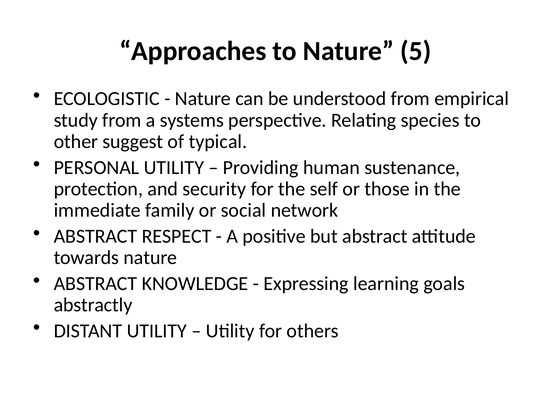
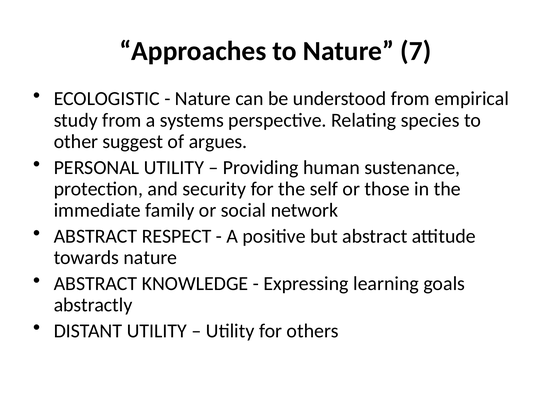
5: 5 -> 7
typical: typical -> argues
